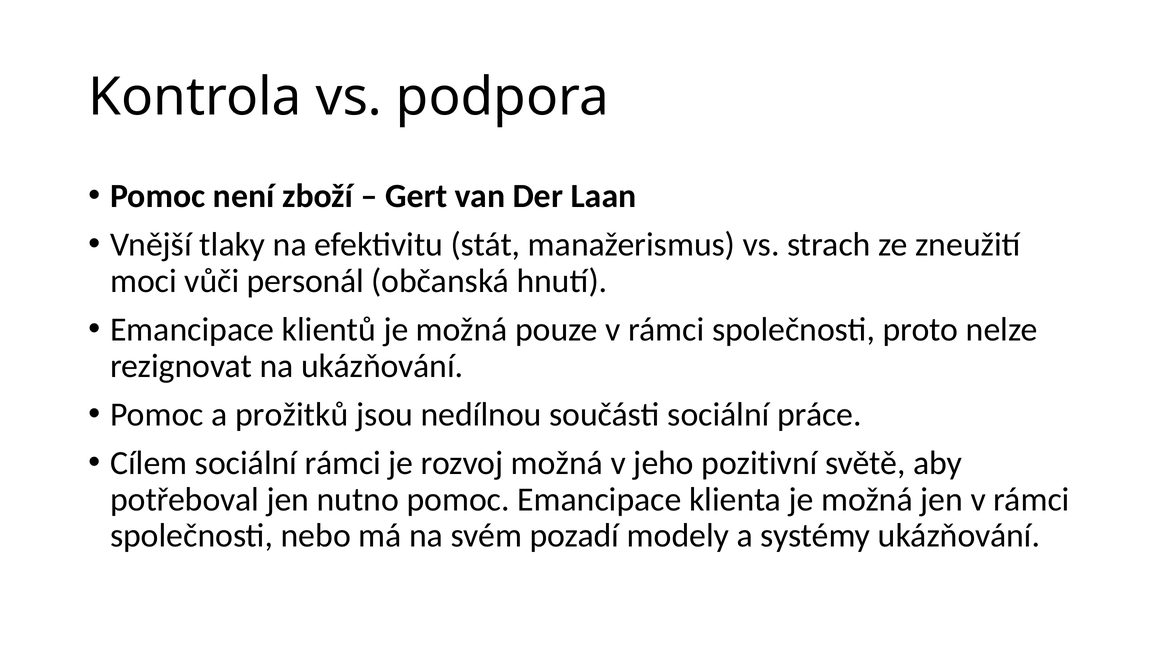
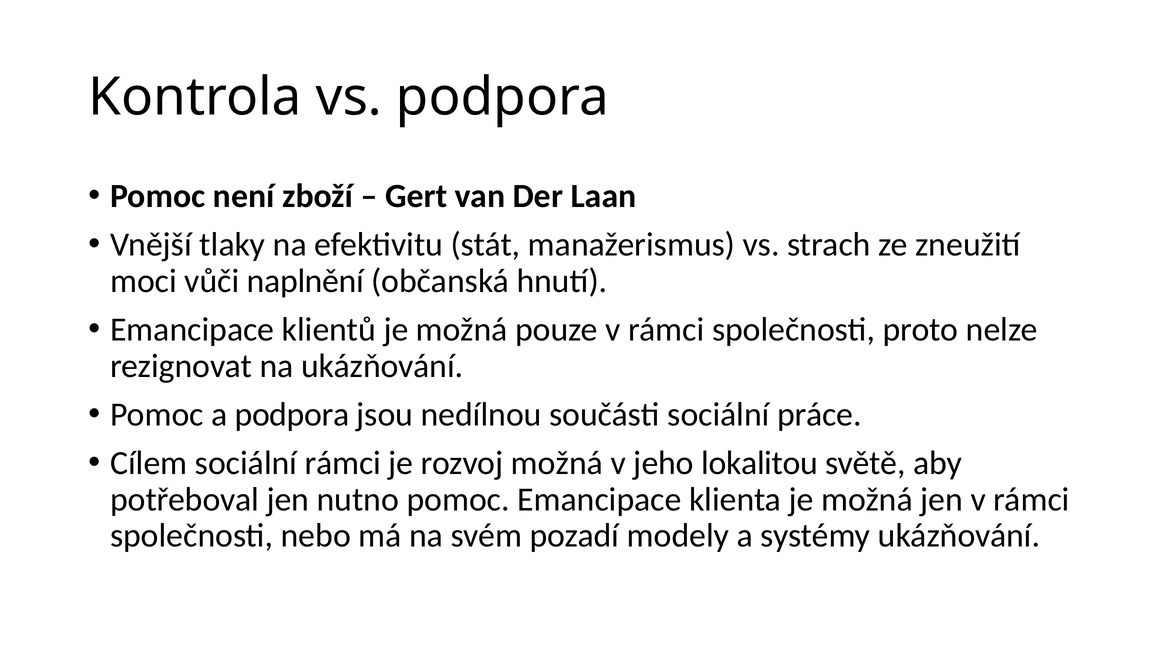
personál: personál -> naplnění
a prožitků: prožitků -> podpora
pozitivní: pozitivní -> lokalitou
